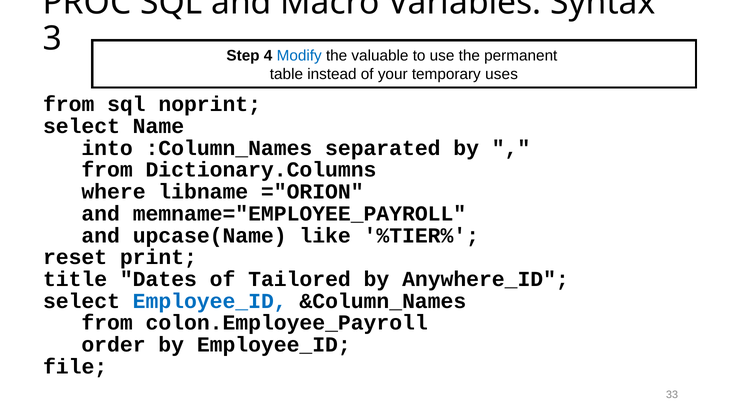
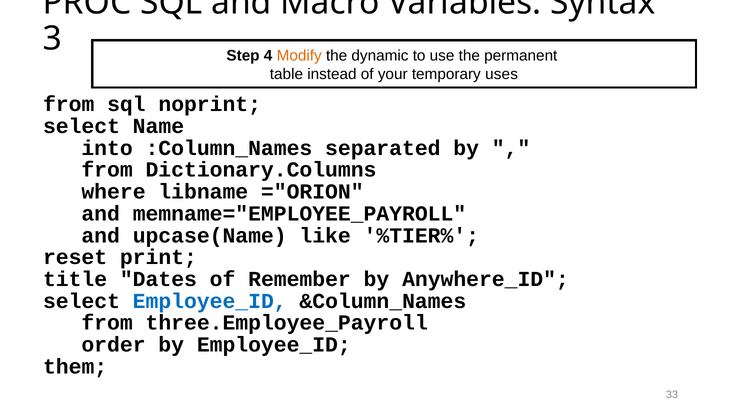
Modify colour: blue -> orange
valuable: valuable -> dynamic
Tailored: Tailored -> Remember
colon.Employee_Payroll: colon.Employee_Payroll -> three.Employee_Payroll
file: file -> them
